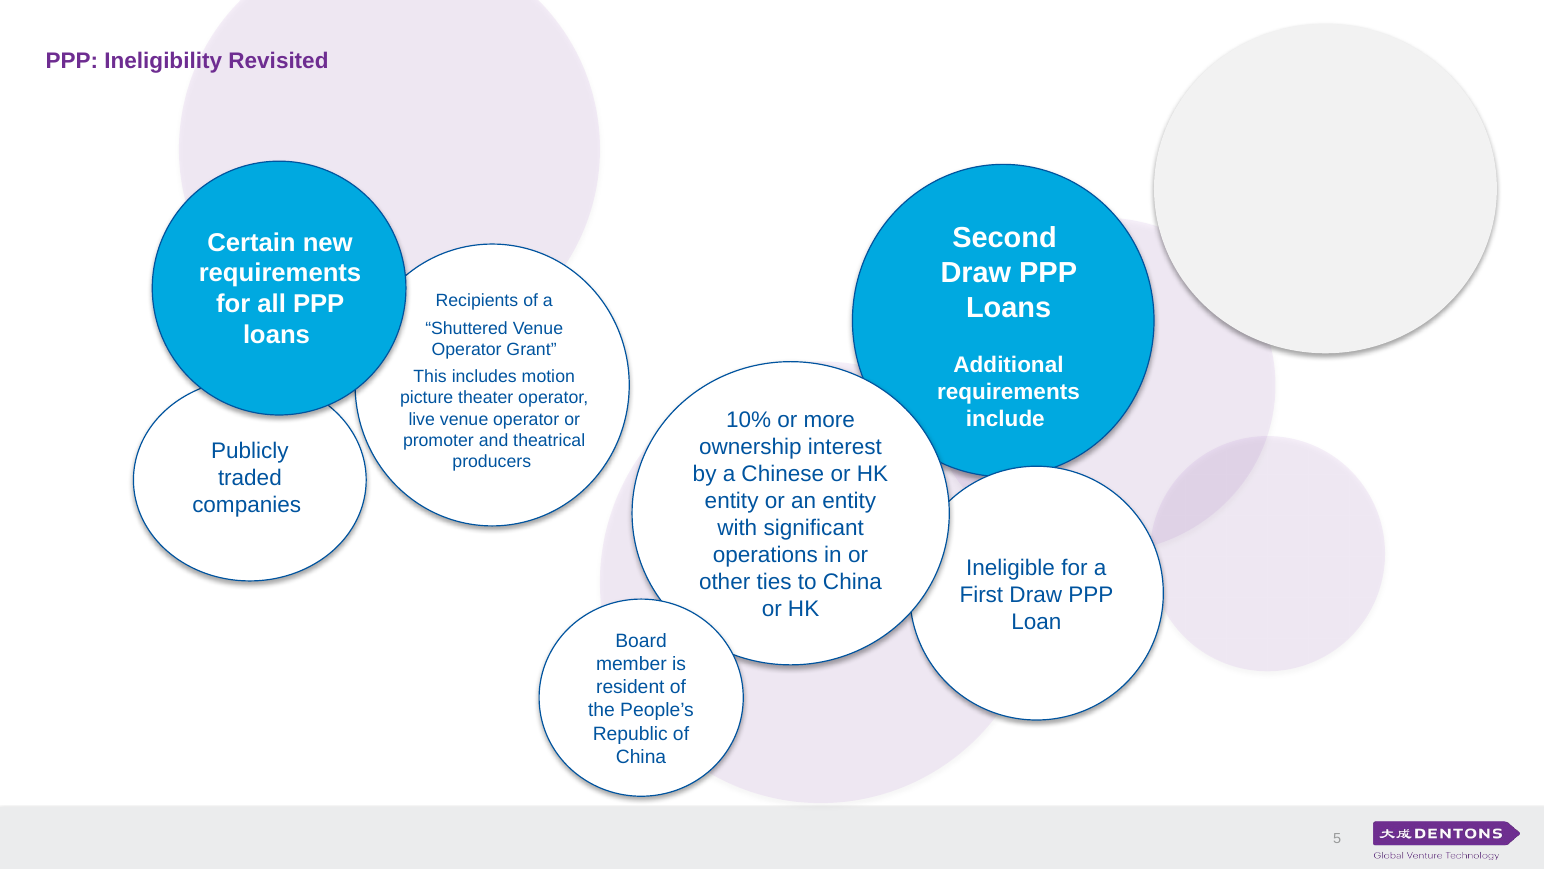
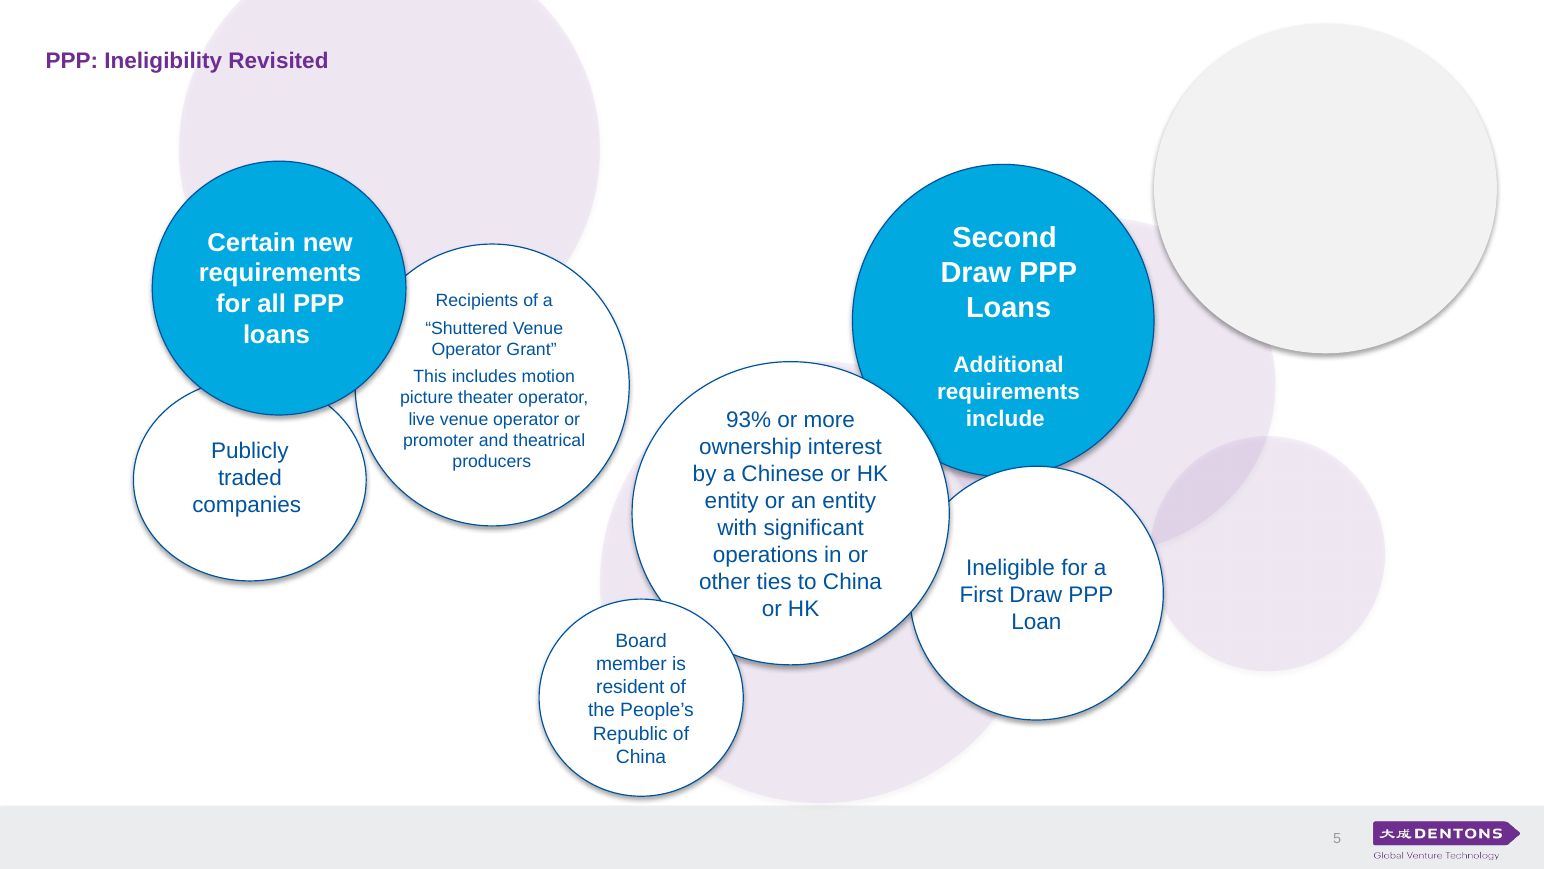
10%: 10% -> 93%
